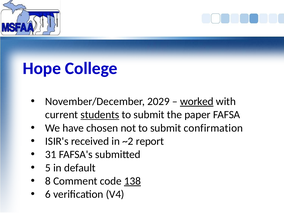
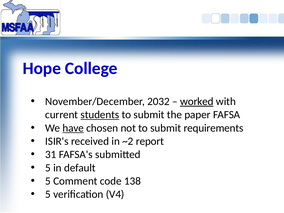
2029: 2029 -> 2032
have underline: none -> present
confirmation: confirmation -> requirements
8 at (48, 181): 8 -> 5
138 underline: present -> none
6 at (48, 194): 6 -> 5
